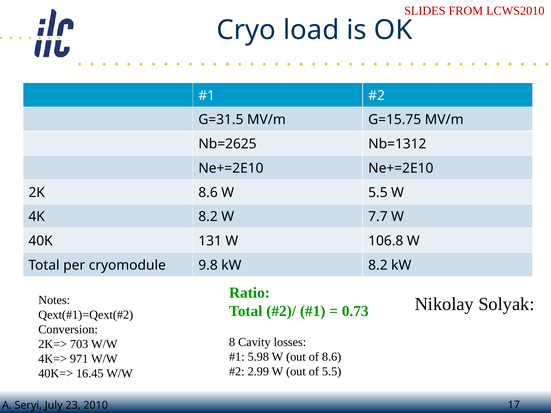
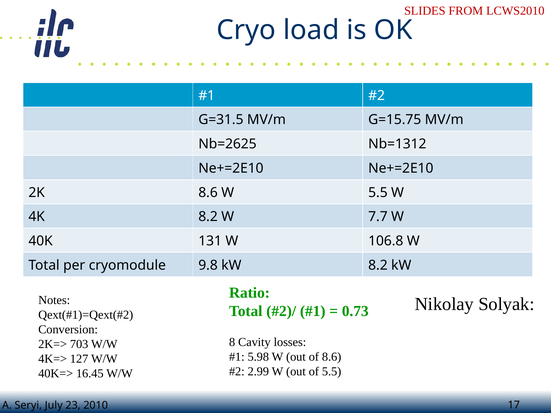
971: 971 -> 127
